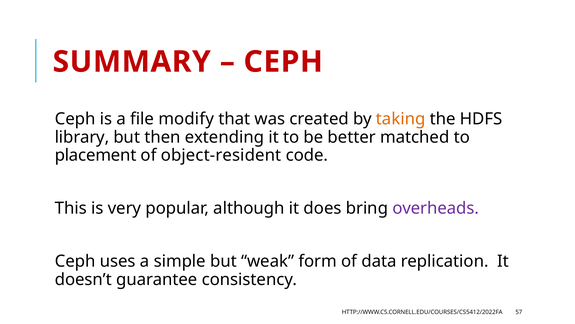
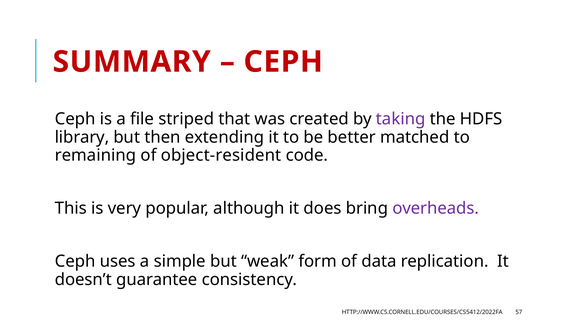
modify: modify -> striped
taking colour: orange -> purple
placement: placement -> remaining
